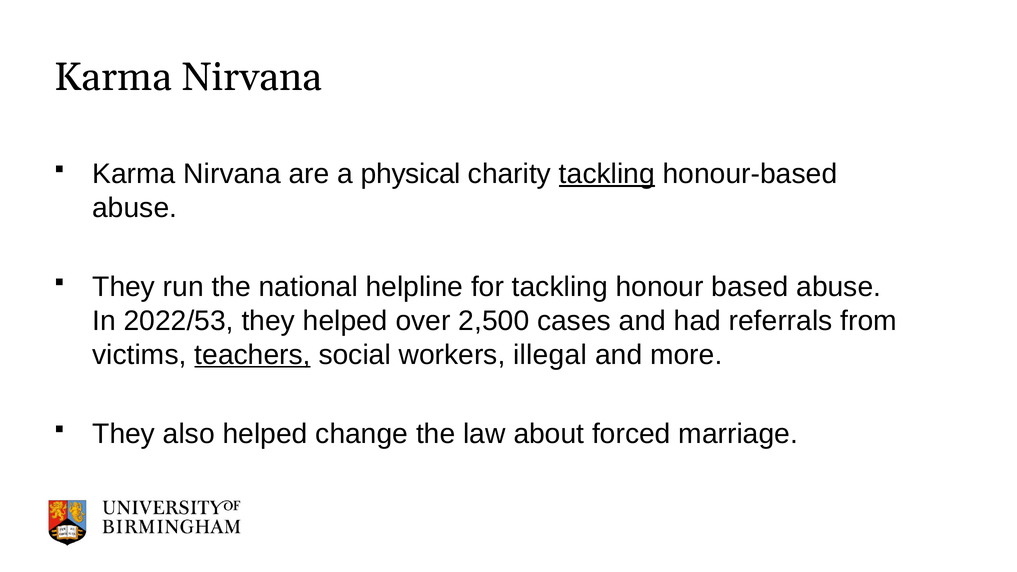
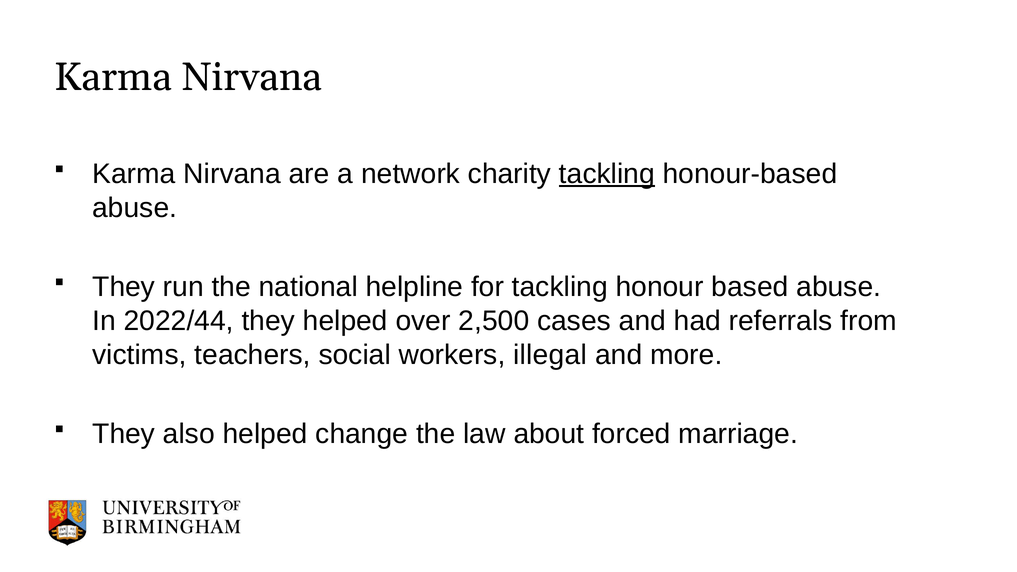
physical: physical -> network
2022/53: 2022/53 -> 2022/44
teachers underline: present -> none
